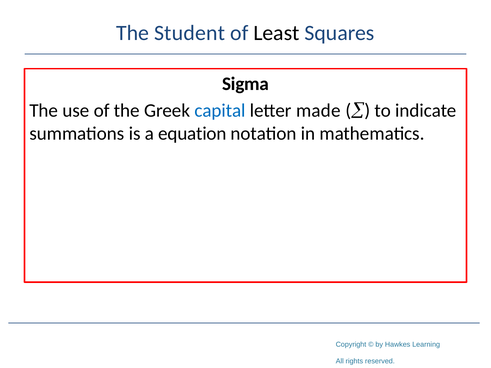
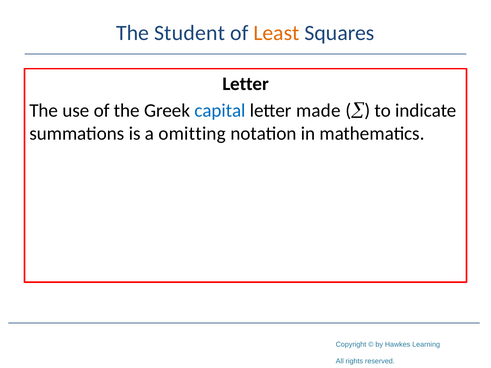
Least colour: black -> orange
Sigma at (246, 84): Sigma -> Letter
equation: equation -> omitting
